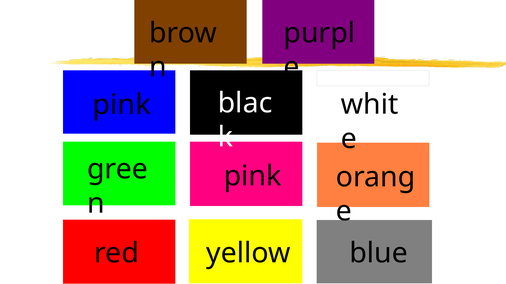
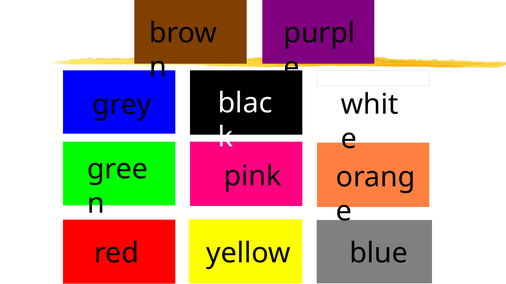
pink at (121, 105): pink -> grey
